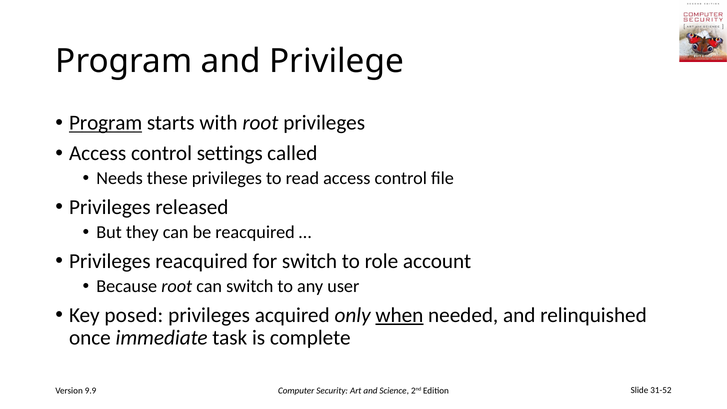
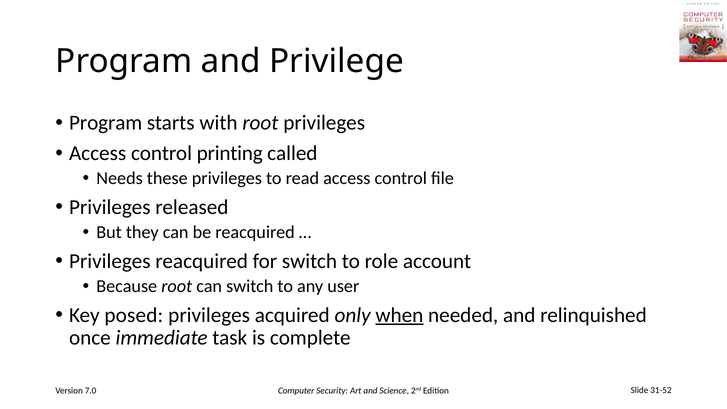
Program at (106, 123) underline: present -> none
settings: settings -> printing
9.9: 9.9 -> 7.0
